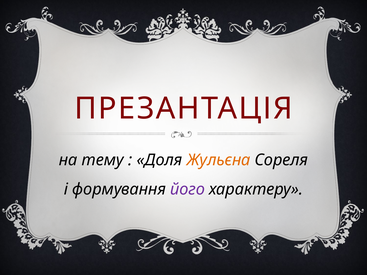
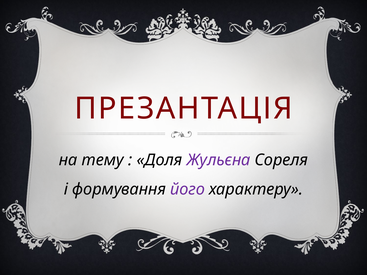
Жульєна colour: orange -> purple
